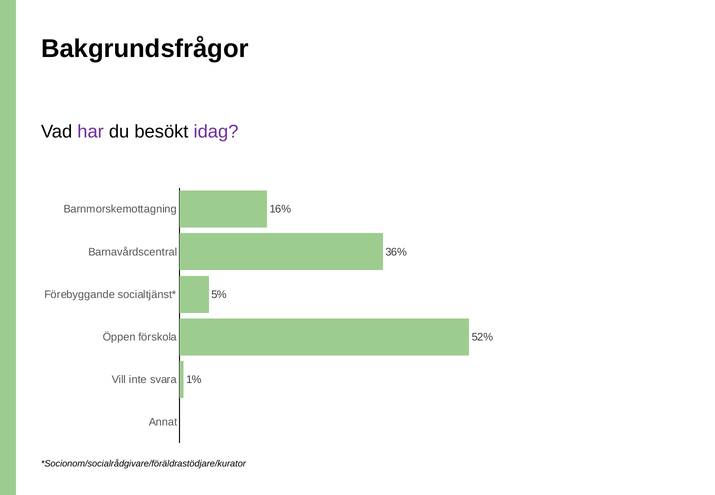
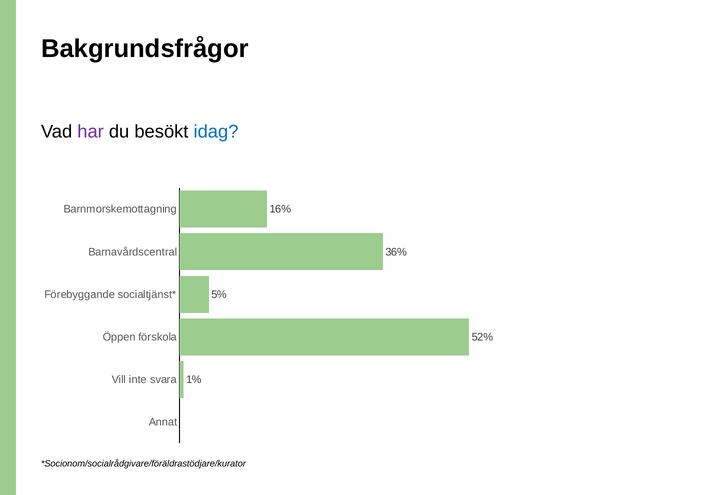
idag colour: purple -> blue
